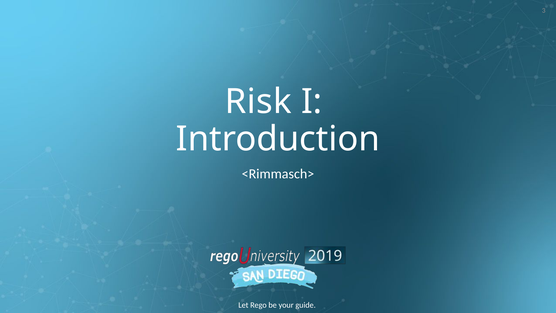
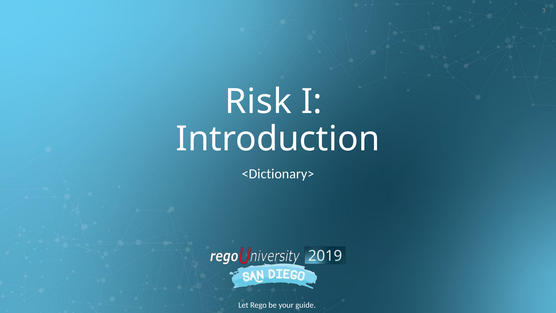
<Rimmasch>: <Rimmasch> -> <Dictionary>
